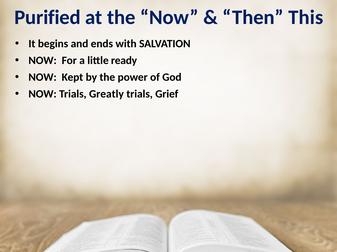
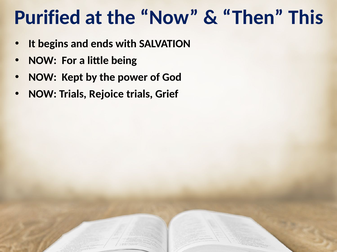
ready: ready -> being
Greatly: Greatly -> Rejoice
